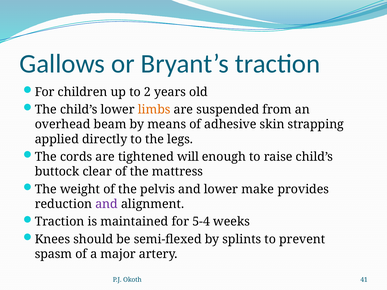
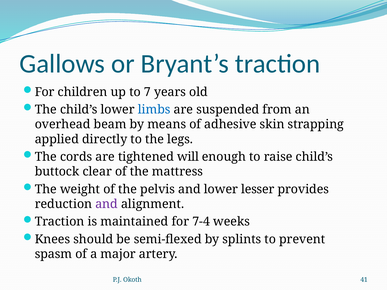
2: 2 -> 7
limbs colour: orange -> blue
make: make -> lesser
5-4: 5-4 -> 7-4
